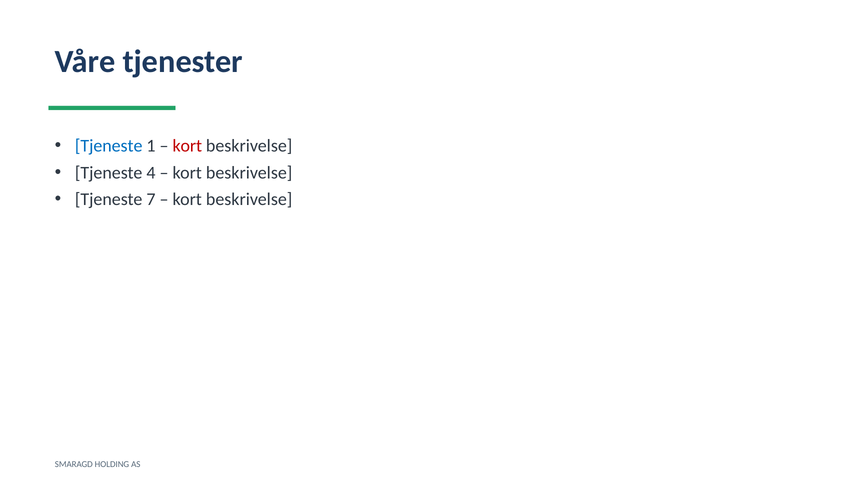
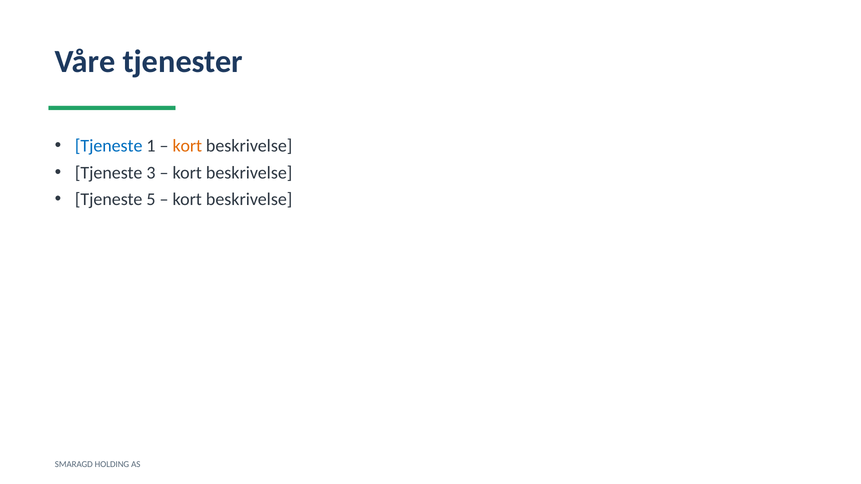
kort at (187, 146) colour: red -> orange
4: 4 -> 3
7: 7 -> 5
